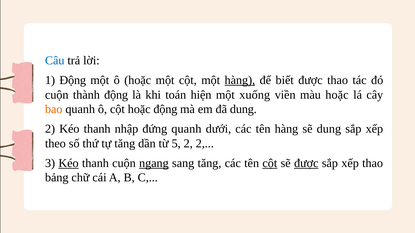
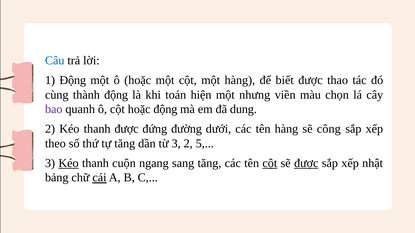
hàng at (240, 80) underline: present -> none
cuộn at (57, 95): cuộn -> cùng
xuống: xuống -> nhưng
màu hoặc: hoặc -> chọn
bao colour: orange -> purple
thanh nhập: nhập -> được
đứng quanh: quanh -> đường
sẽ dung: dung -> công
từ 5: 5 -> 3
2 2: 2 -> 5
ngang underline: present -> none
xếp thao: thao -> nhật
cái underline: none -> present
